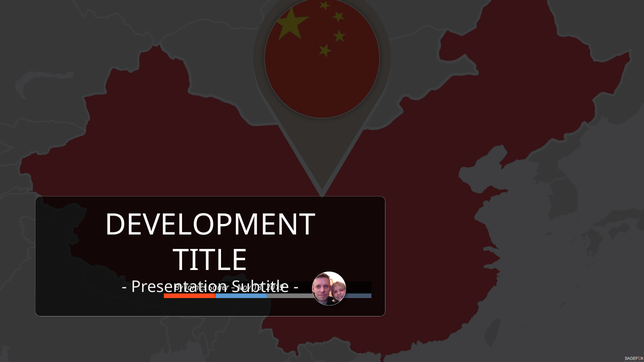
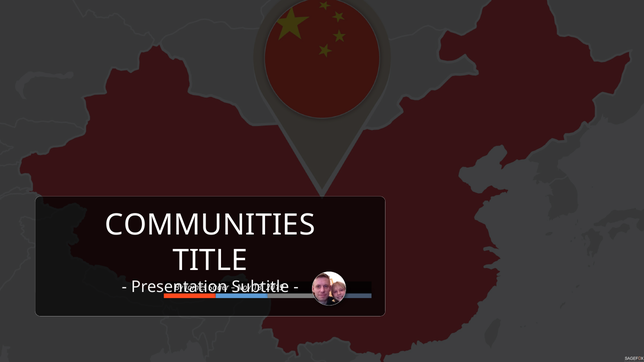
DEVELOPMENT: DEVELOPMENT -> COMMUNITIES
